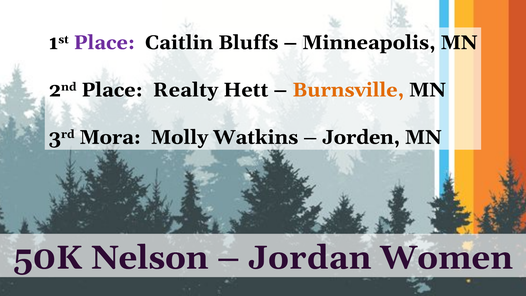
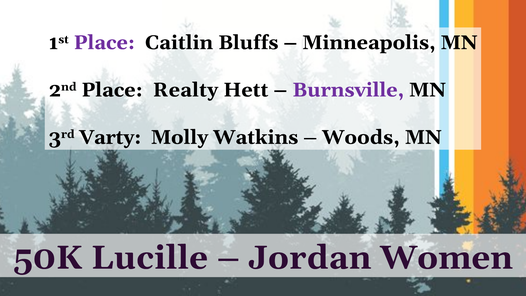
Burnsville colour: orange -> purple
Mora: Mora -> Varty
Jorden: Jorden -> Woods
Nelson: Nelson -> Lucille
